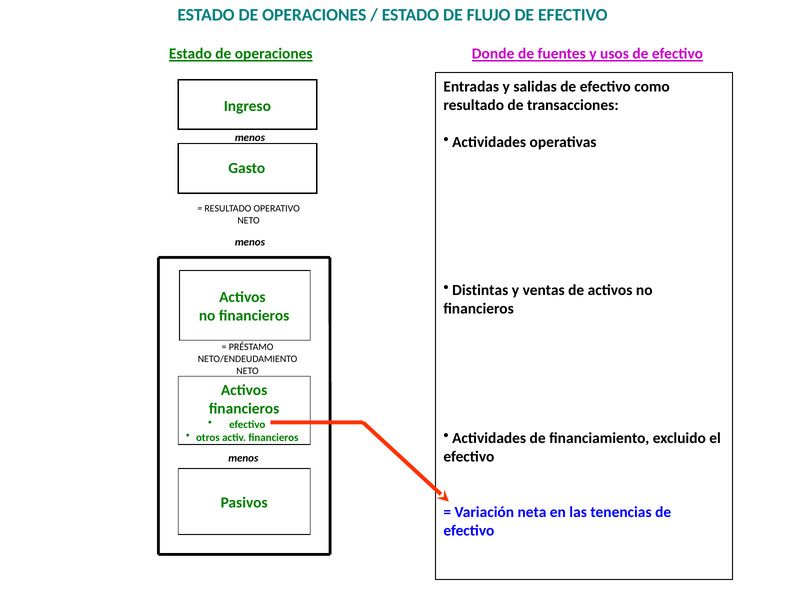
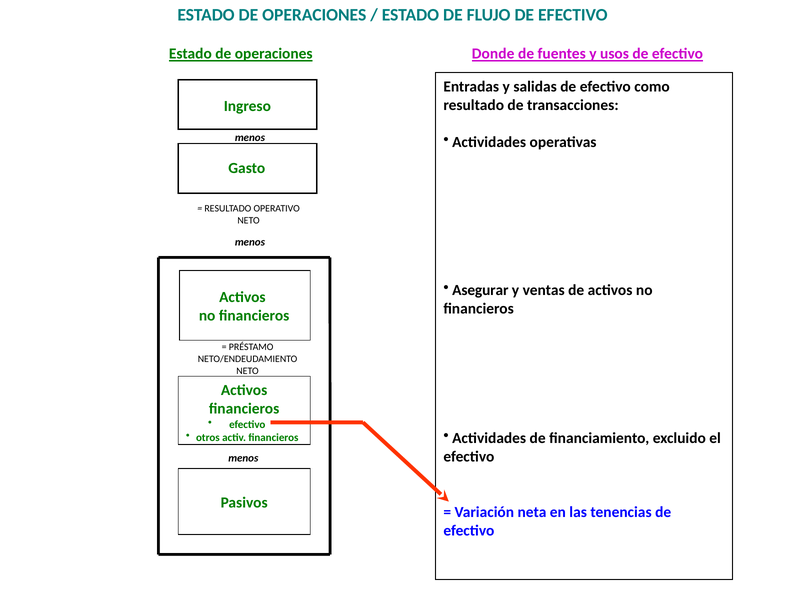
Distintas: Distintas -> Asegurar
